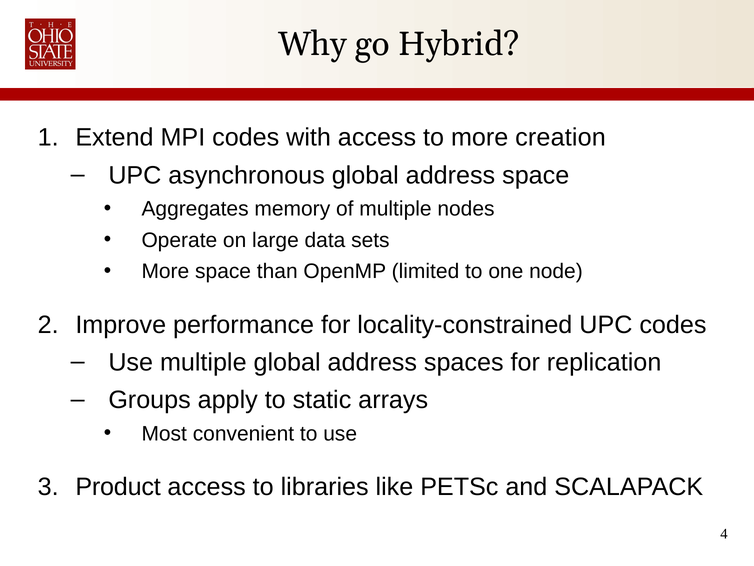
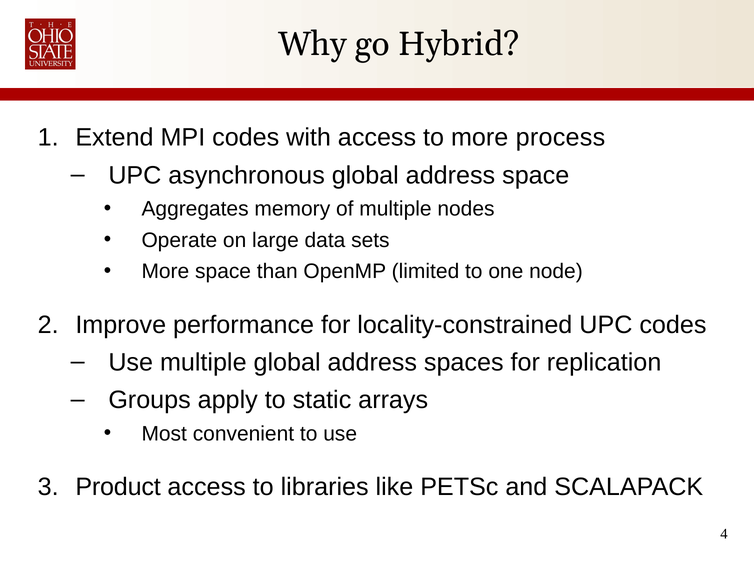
creation: creation -> process
